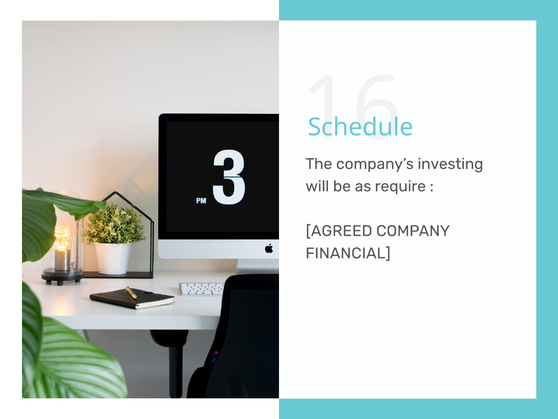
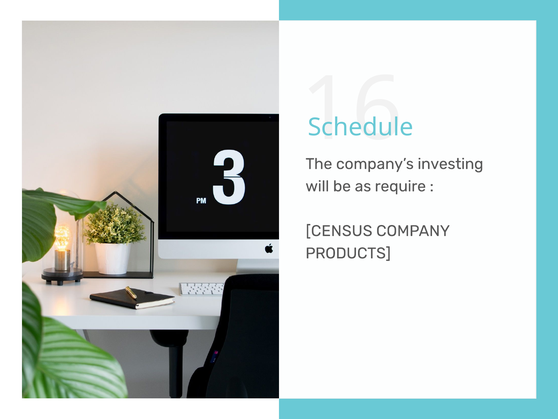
AGREED: AGREED -> CENSUS
FINANCIAL: FINANCIAL -> PRODUCTS
